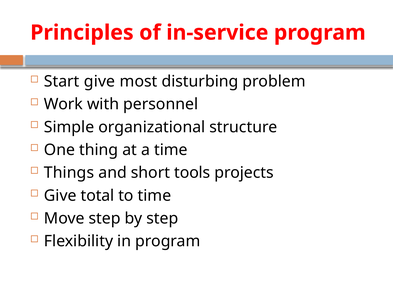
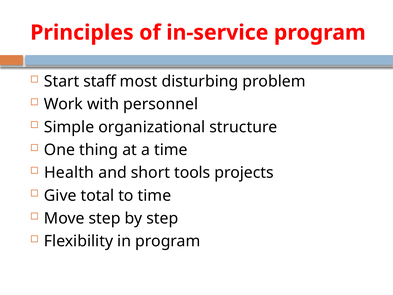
Start give: give -> staff
Things: Things -> Health
